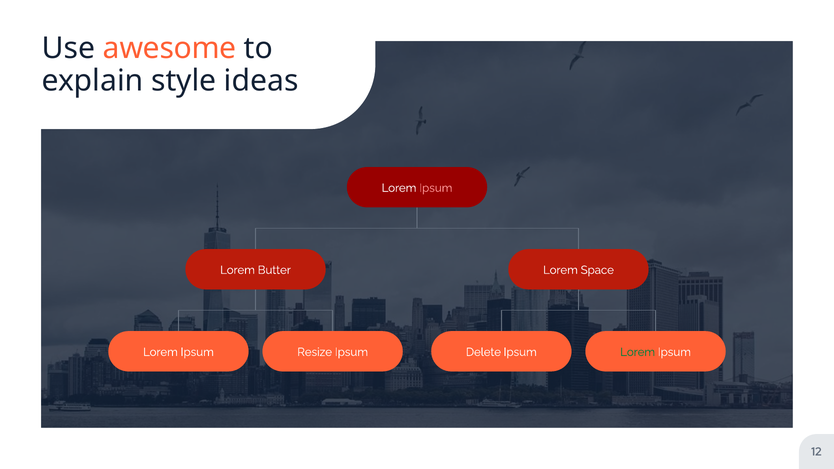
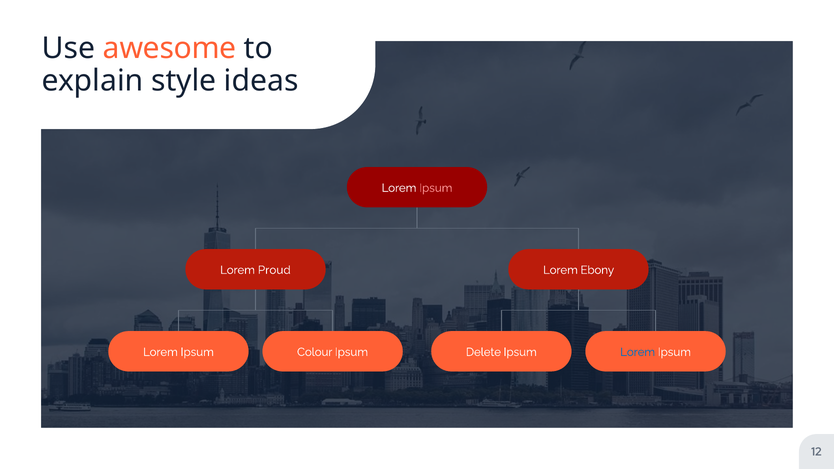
Butter: Butter -> Proud
Space: Space -> Ebony
Resize: Resize -> Colour
Lorem at (638, 352) colour: green -> blue
